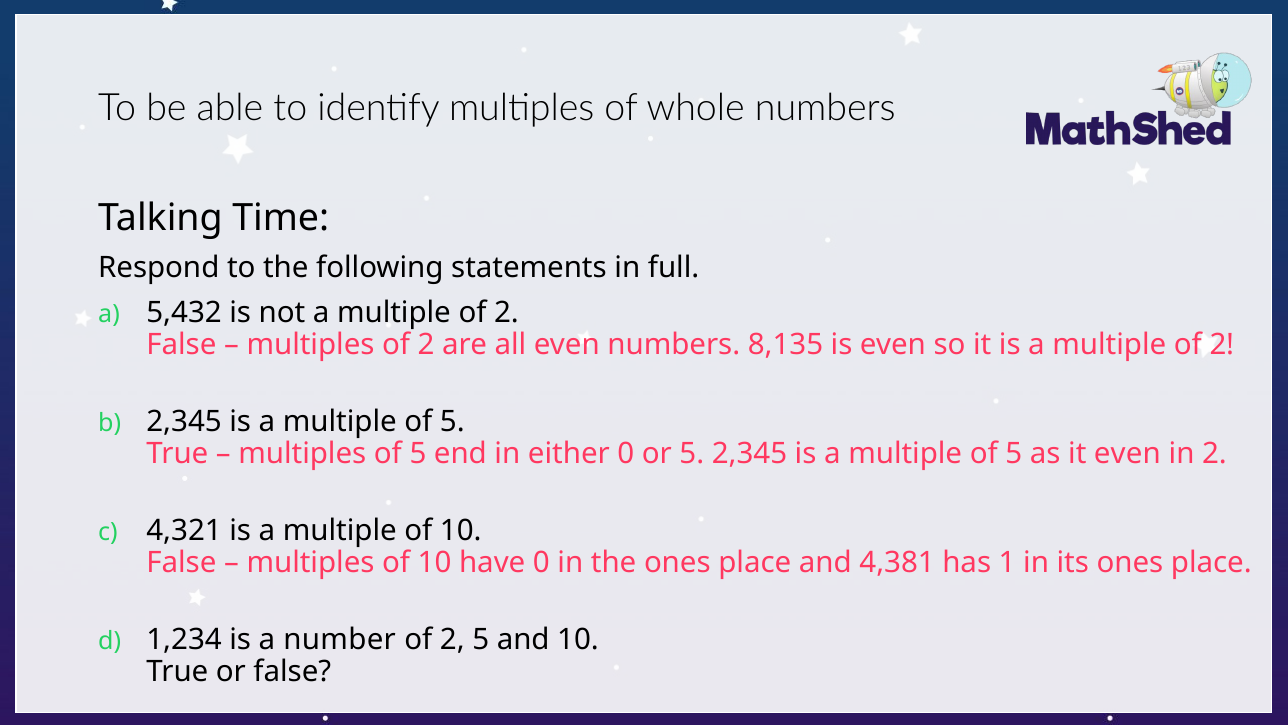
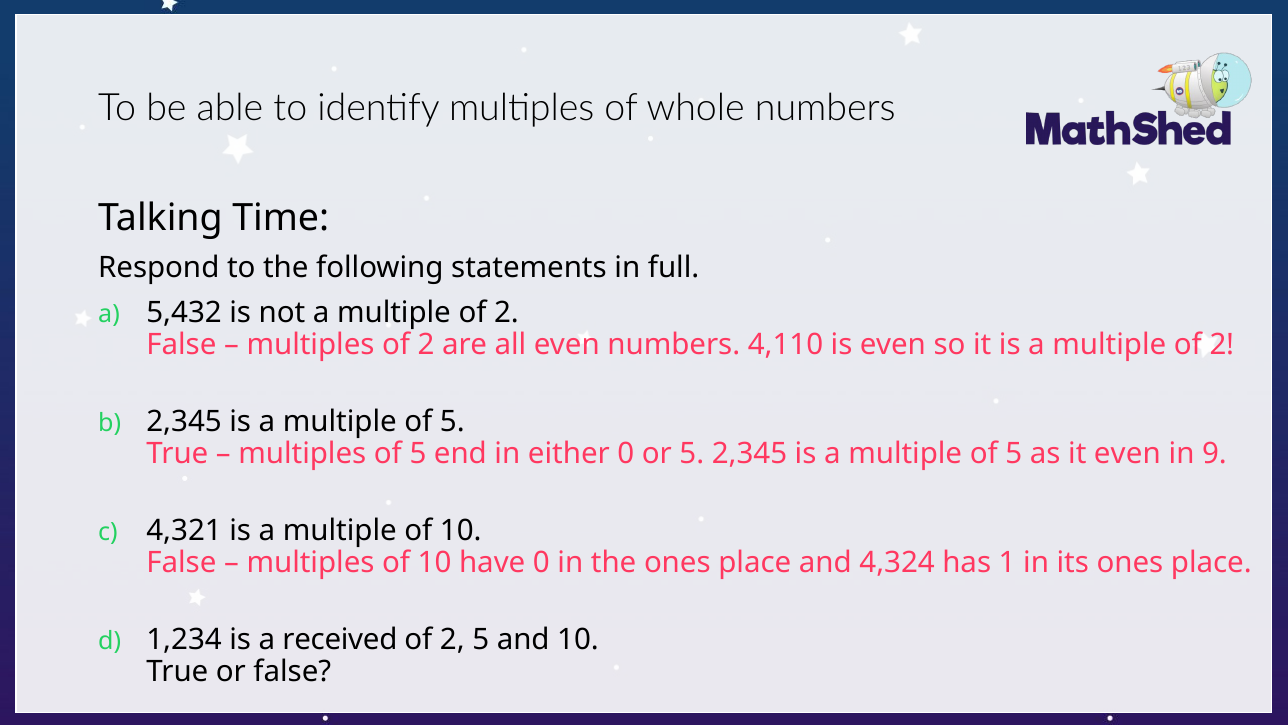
8,135: 8,135 -> 4,110
in 2: 2 -> 9
4,381: 4,381 -> 4,324
number: number -> received
